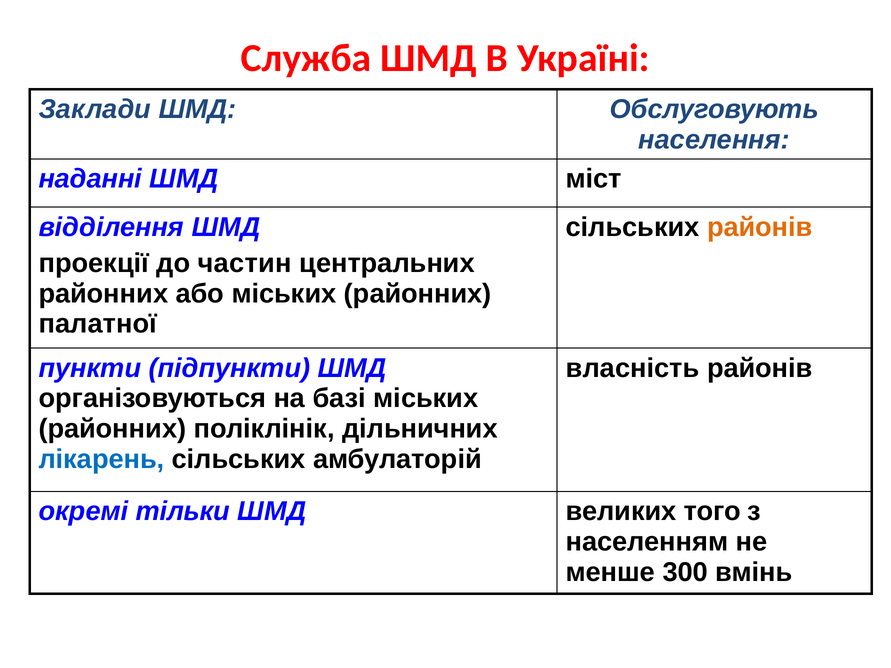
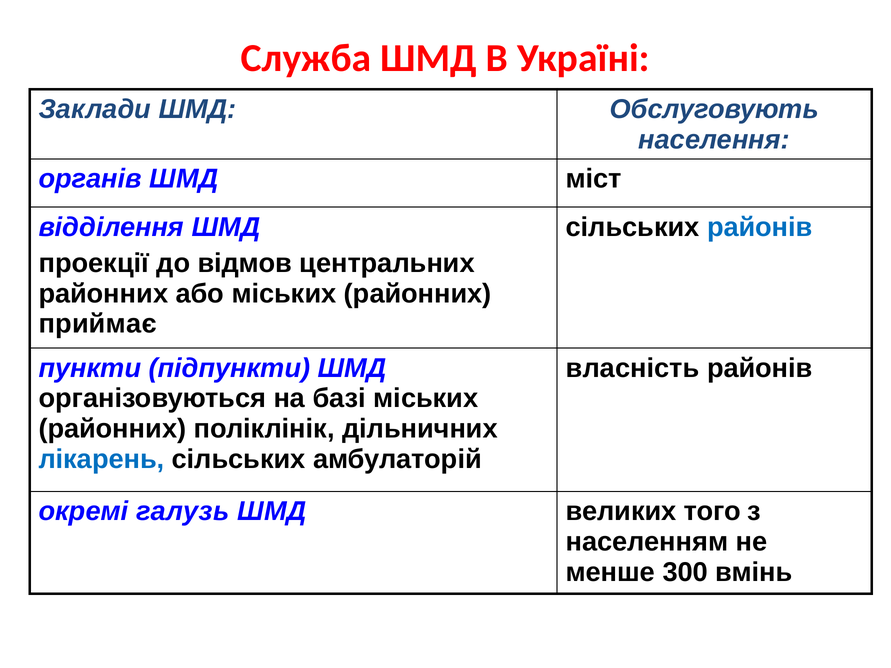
наданні: наданні -> органів
районів at (760, 227) colour: orange -> blue
частин: частин -> відмов
палатної: палатної -> приймає
тільки: тільки -> галузь
